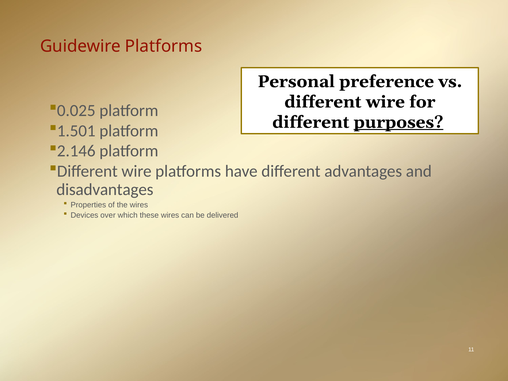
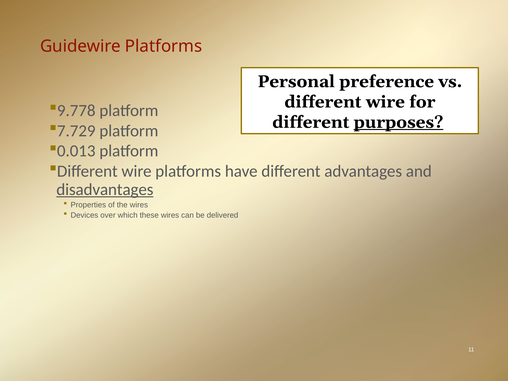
0.025: 0.025 -> 9.778
1.501: 1.501 -> 7.729
2.146: 2.146 -> 0.013
disadvantages underline: none -> present
